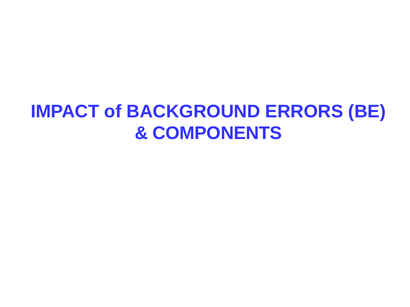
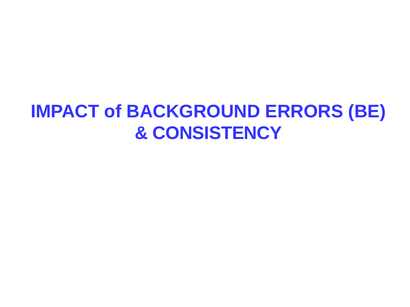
COMPONENTS: COMPONENTS -> CONSISTENCY
